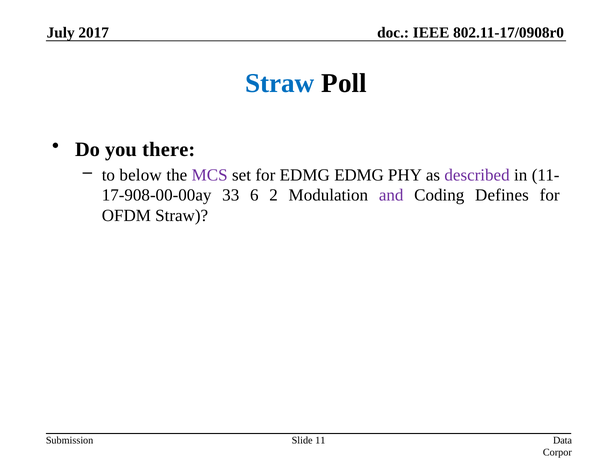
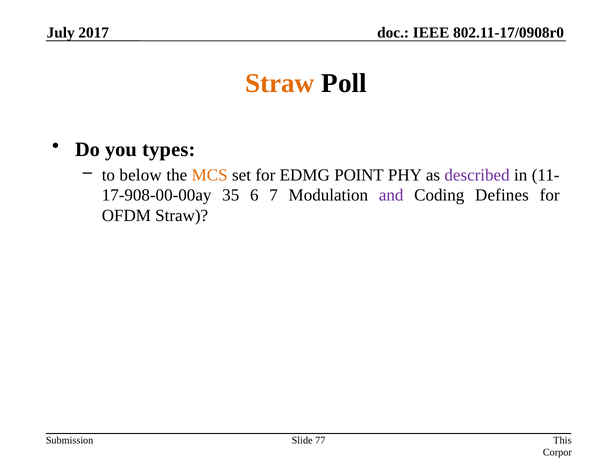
Straw at (280, 83) colour: blue -> orange
there: there -> types
MCS colour: purple -> orange
EDMG EDMG: EDMG -> POINT
33: 33 -> 35
2: 2 -> 7
11: 11 -> 77
Data: Data -> This
